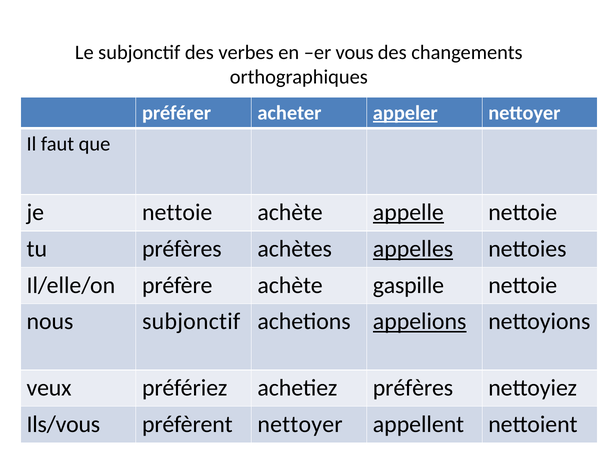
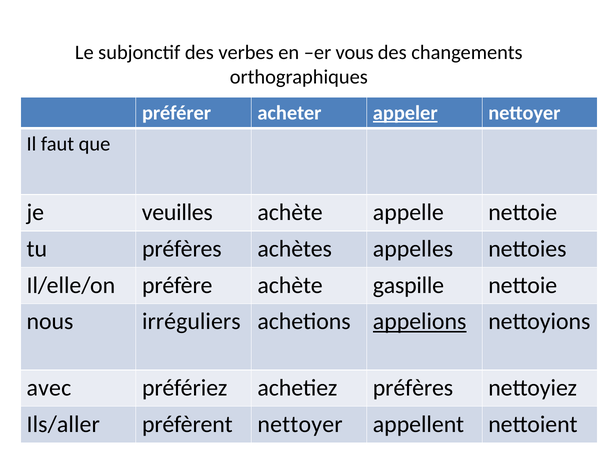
je nettoie: nettoie -> veuilles
appelle underline: present -> none
appelles underline: present -> none
nous subjonctif: subjonctif -> irréguliers
veux: veux -> avec
Ils/vous: Ils/vous -> Ils/aller
